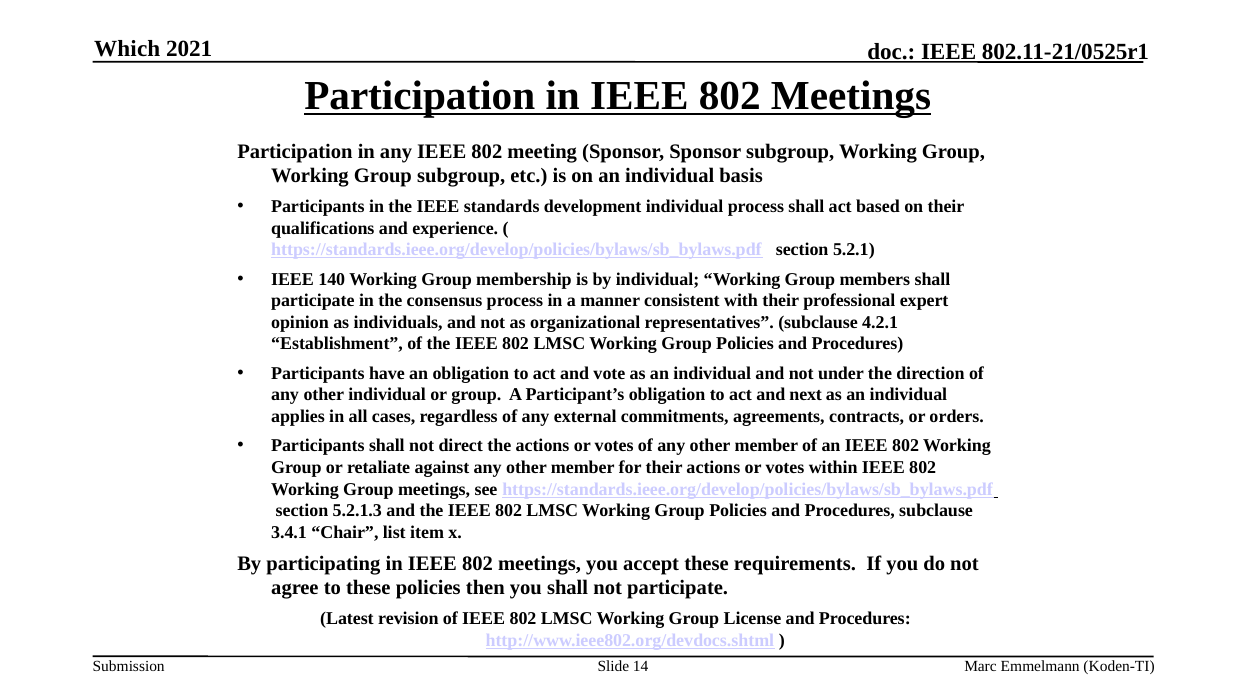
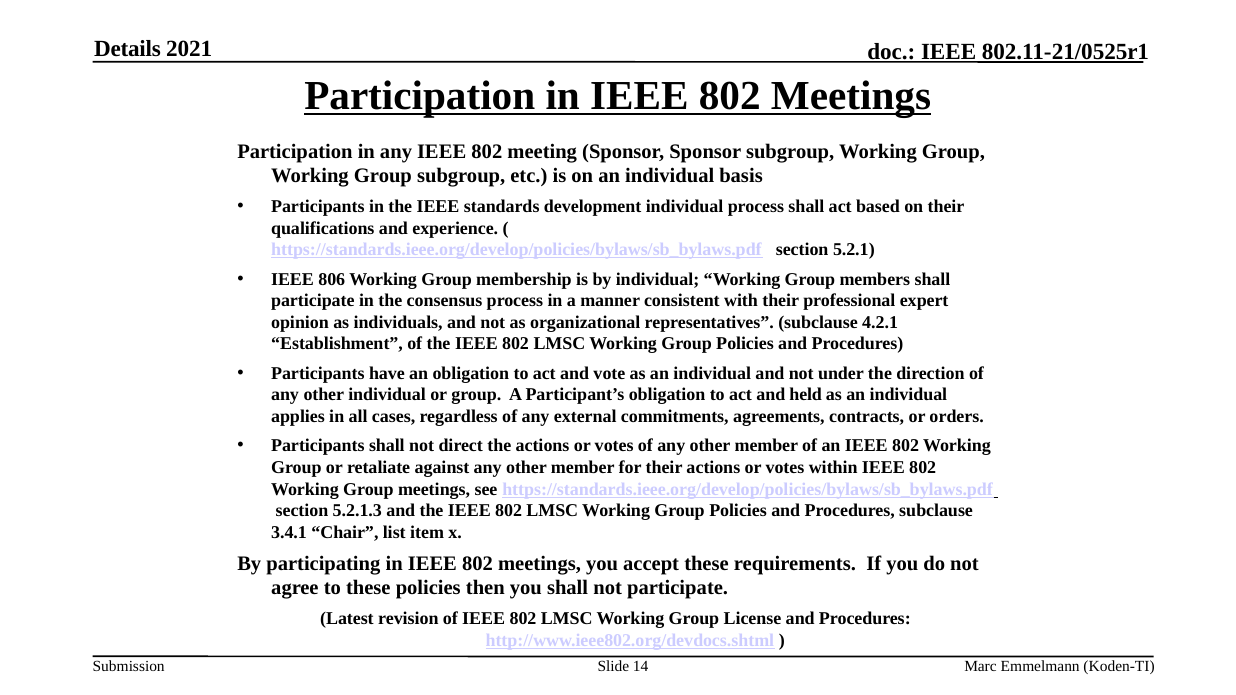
Which: Which -> Details
140: 140 -> 806
next: next -> held
